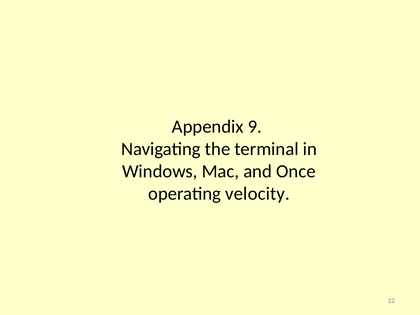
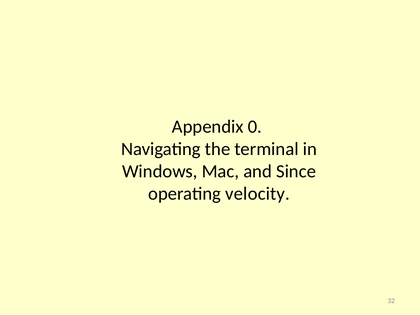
9: 9 -> 0
Once: Once -> Since
